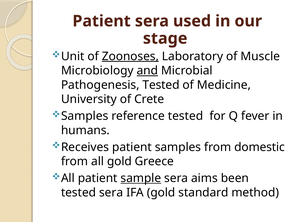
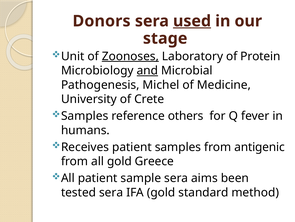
Patient at (102, 21): Patient -> Donors
used underline: none -> present
Muscle: Muscle -> Protein
Pathogenesis Tested: Tested -> Michel
reference tested: tested -> others
domestic: domestic -> antigenic
sample underline: present -> none
